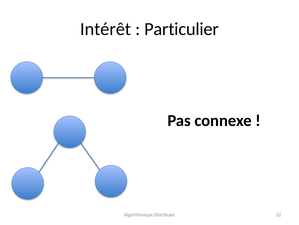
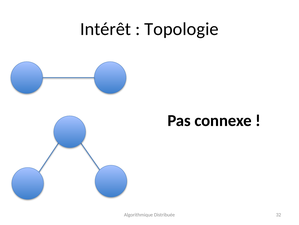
Particulier: Particulier -> Topologie
